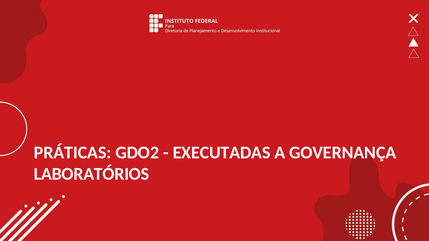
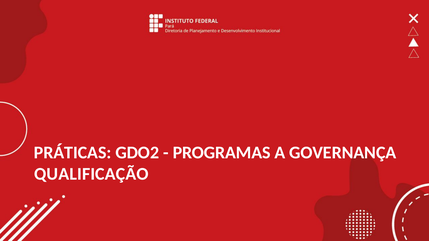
EXECUTADAS: EXECUTADAS -> PROGRAMAS
LABORATÓRIOS: LABORATÓRIOS -> QUALIFICAÇÃO
